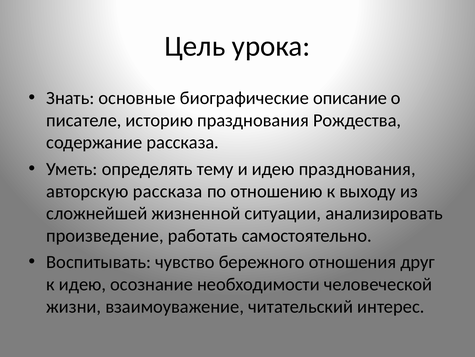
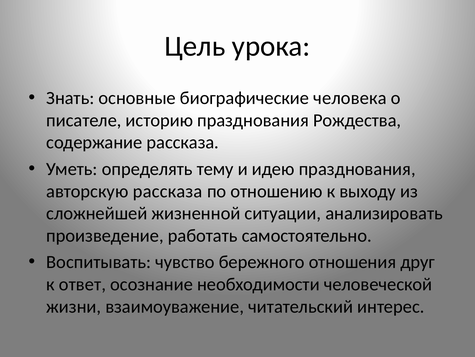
описание: описание -> человека
к идею: идею -> ответ
